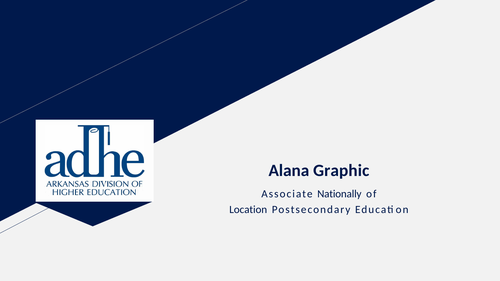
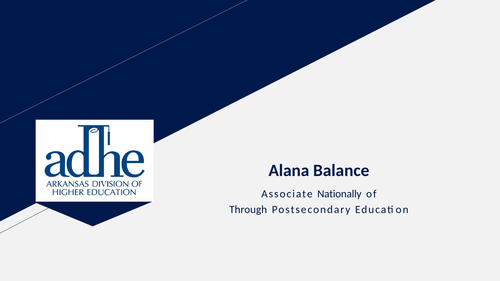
Graphic: Graphic -> Balance
Location: Location -> Through
